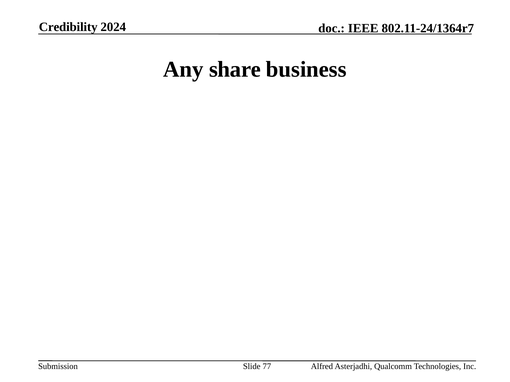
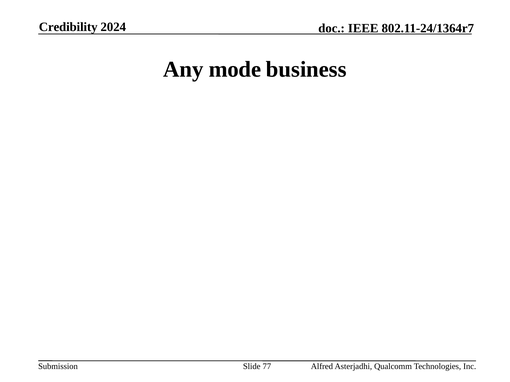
share: share -> mode
